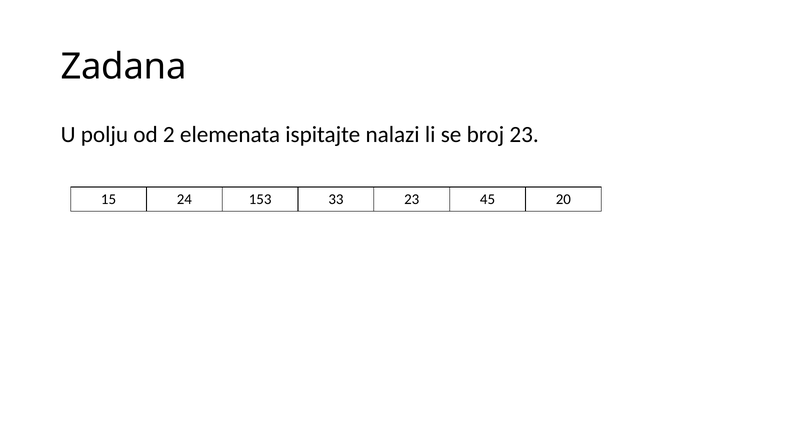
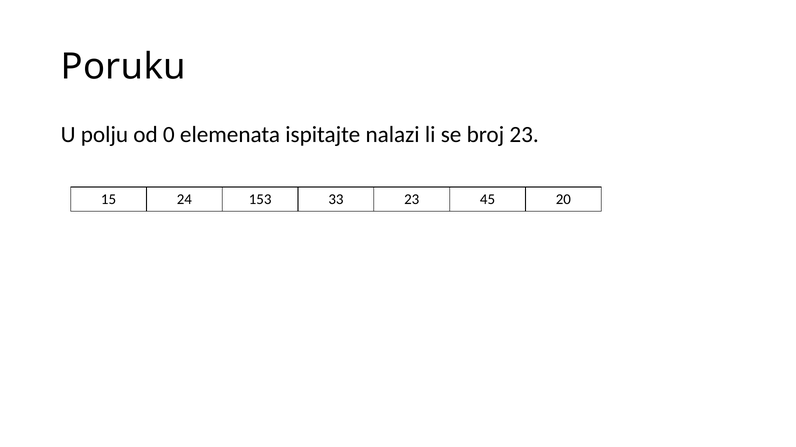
Zadana: Zadana -> Poruku
2: 2 -> 0
